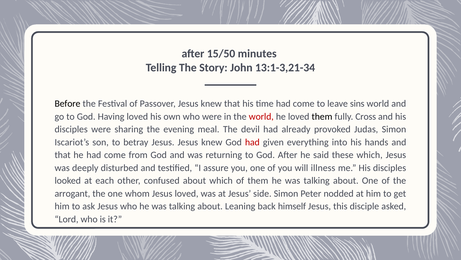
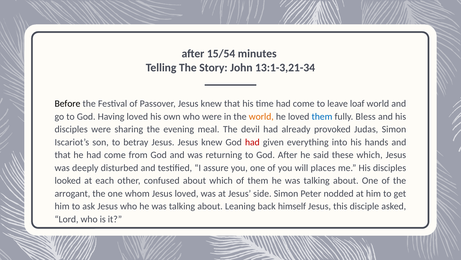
15/50: 15/50 -> 15/54
sins: sins -> loaf
world at (261, 116) colour: red -> orange
them at (322, 116) colour: black -> blue
Cross: Cross -> Bless
illness: illness -> places
